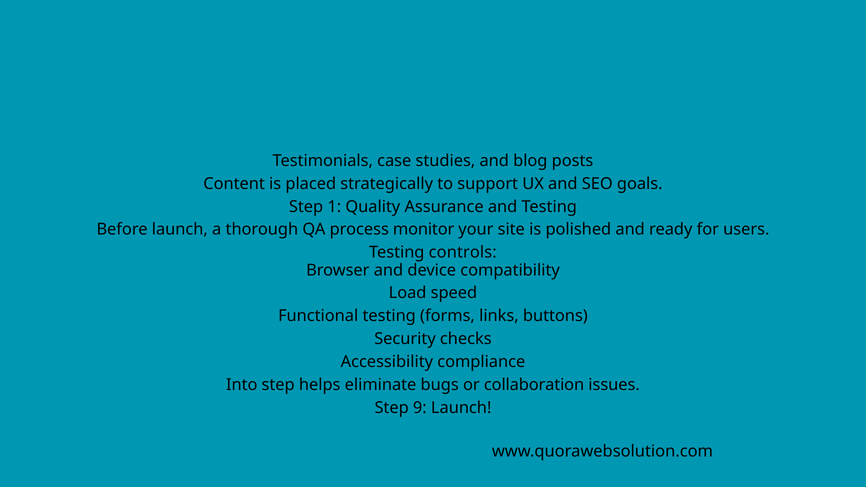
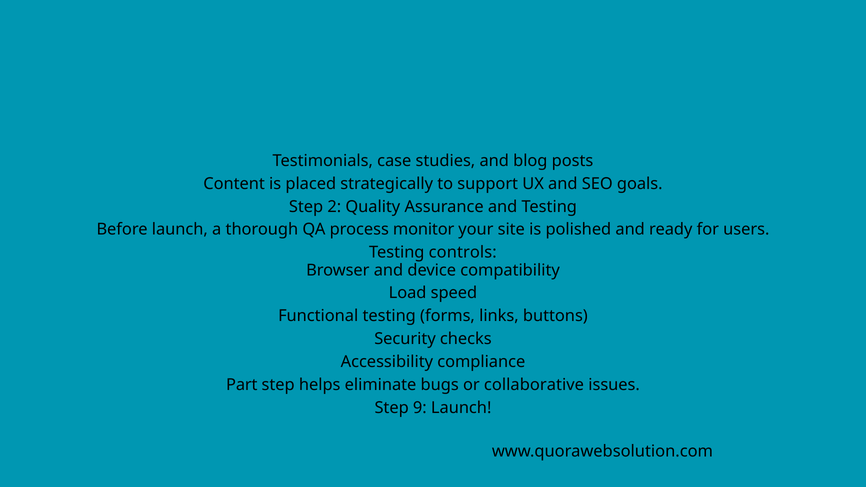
1: 1 -> 2
Into: Into -> Part
collaboration: collaboration -> collaborative
